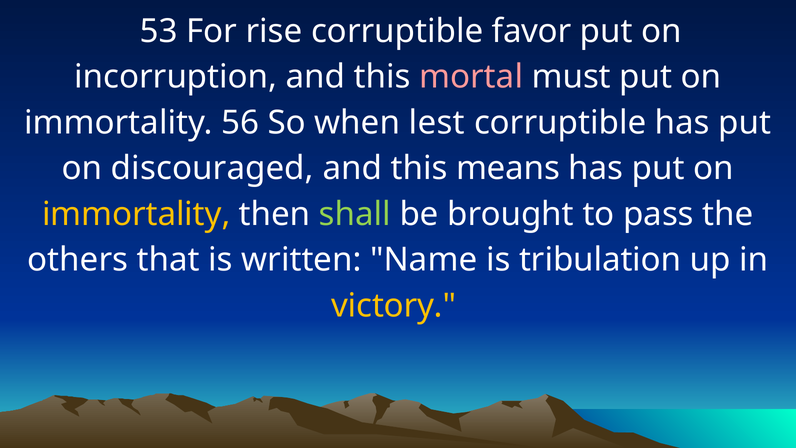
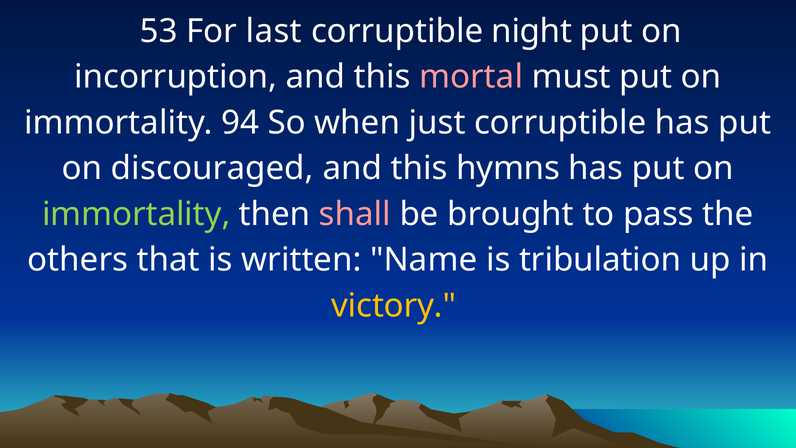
rise: rise -> last
favor: favor -> night
56: 56 -> 94
lest: lest -> just
means: means -> hymns
immortality at (136, 214) colour: yellow -> light green
shall colour: light green -> pink
